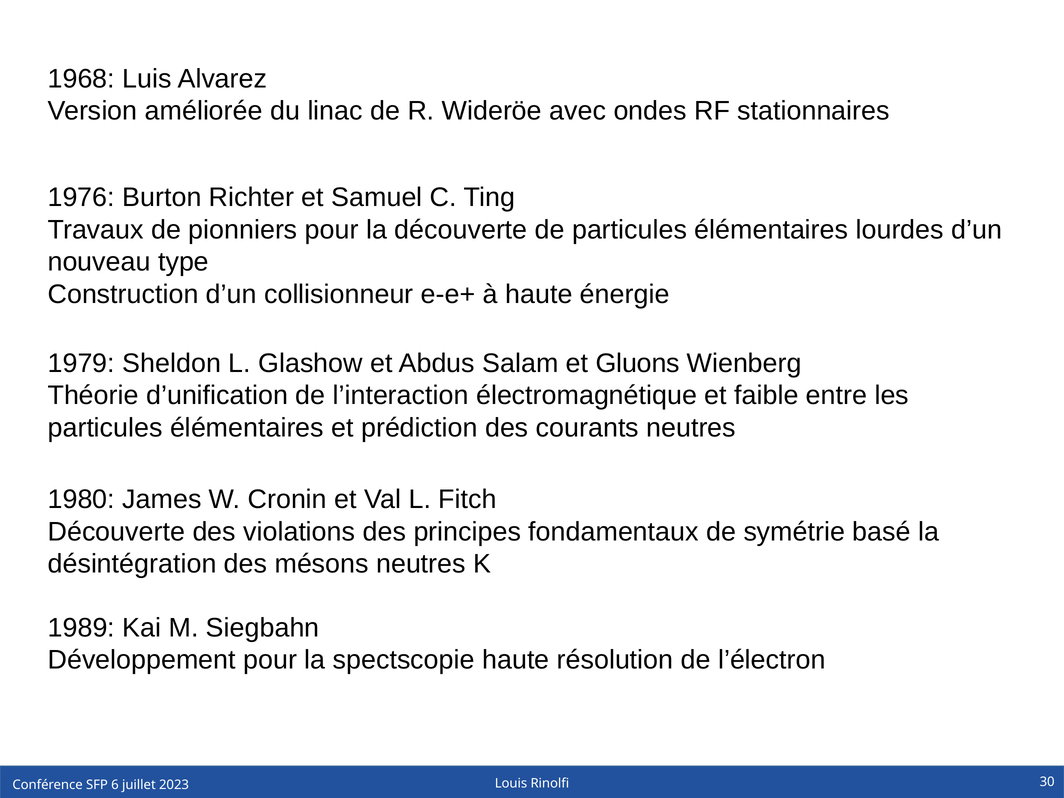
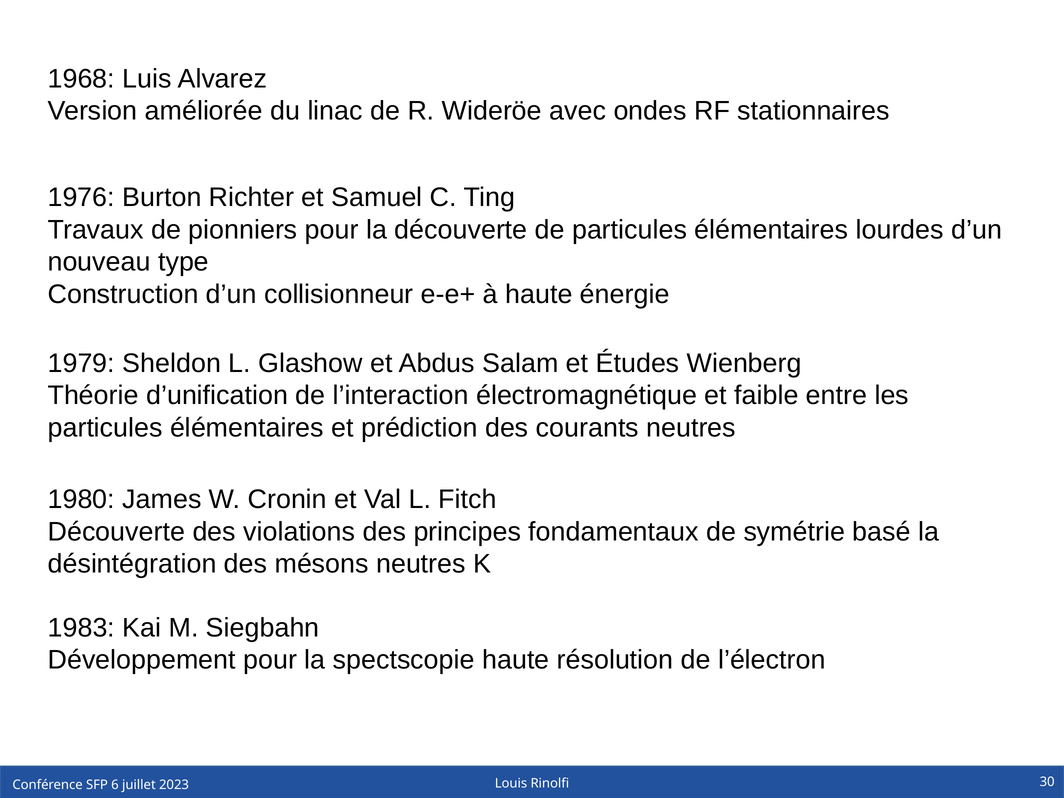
Gluons: Gluons -> Études
1989: 1989 -> 1983
